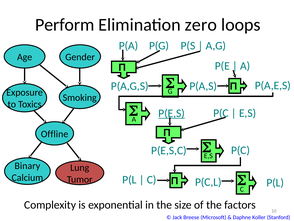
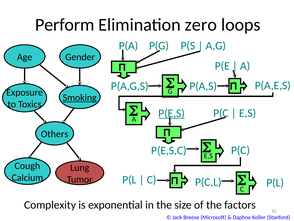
Smoking underline: none -> present
Offline: Offline -> Others
Binary: Binary -> Cough
